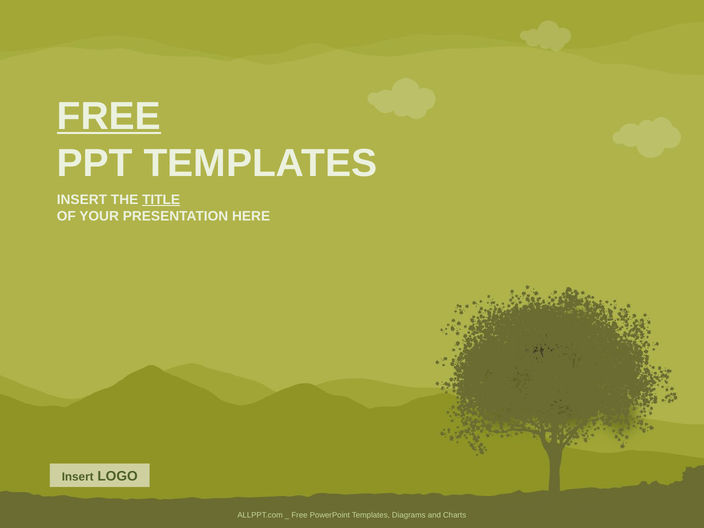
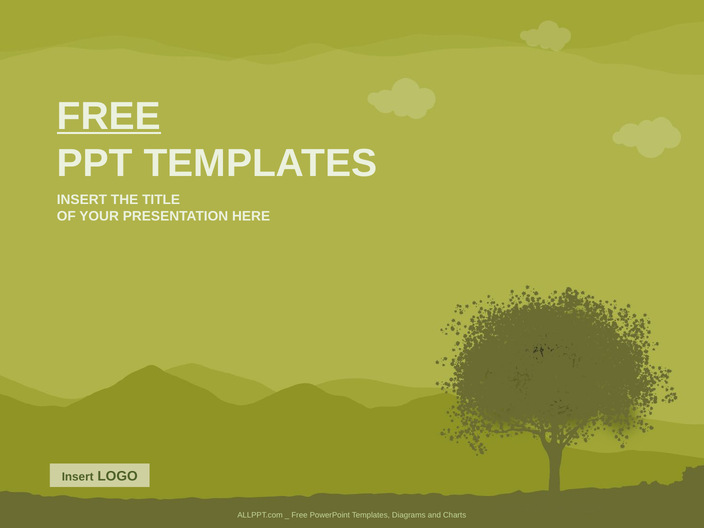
TITLE underline: present -> none
